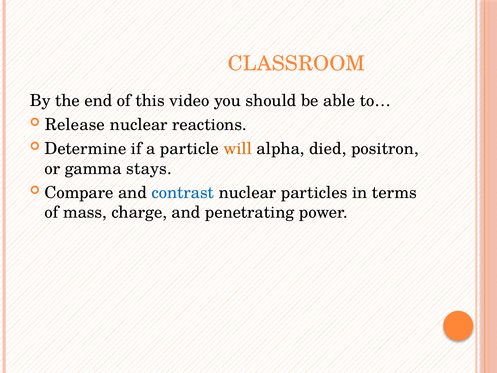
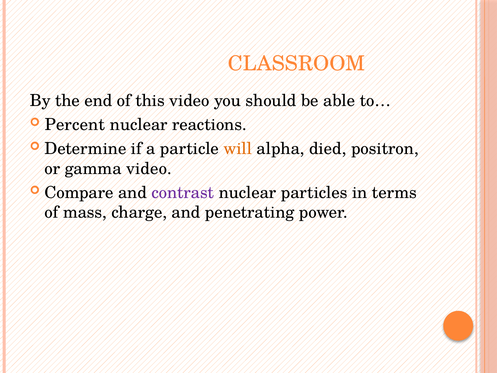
Release: Release -> Percent
gamma stays: stays -> video
contrast colour: blue -> purple
